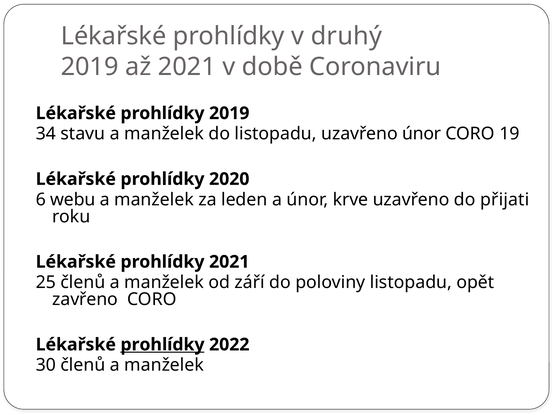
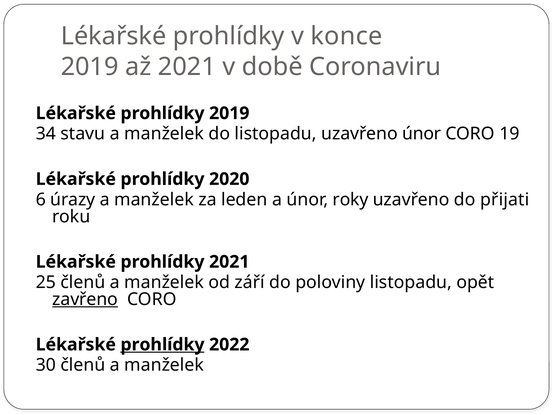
druhý: druhý -> konce
webu: webu -> úrazy
krve: krve -> roky
zavřeno underline: none -> present
